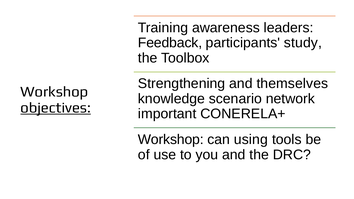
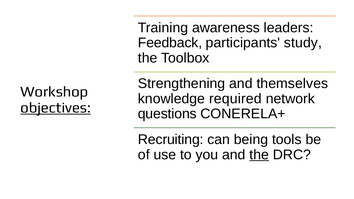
scenario: scenario -> required
important: important -> questions
Workshop at (171, 140): Workshop -> Recruiting
using: using -> being
the at (259, 155) underline: none -> present
